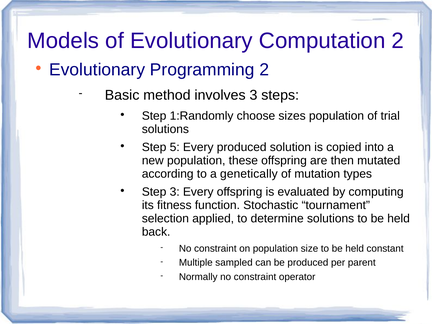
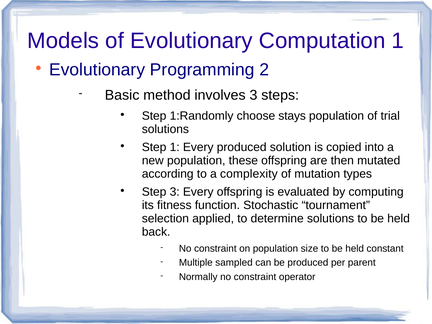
Computation 2: 2 -> 1
sizes: sizes -> stays
Step 5: 5 -> 1
genetically: genetically -> complexity
